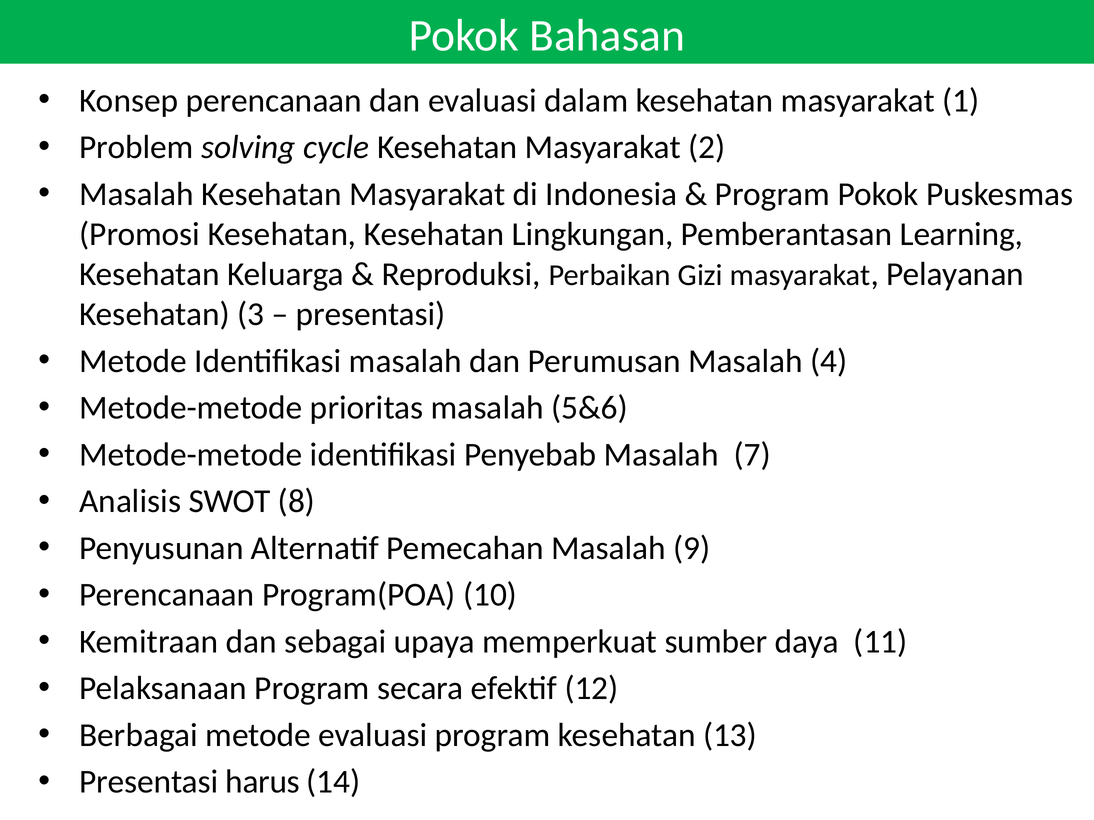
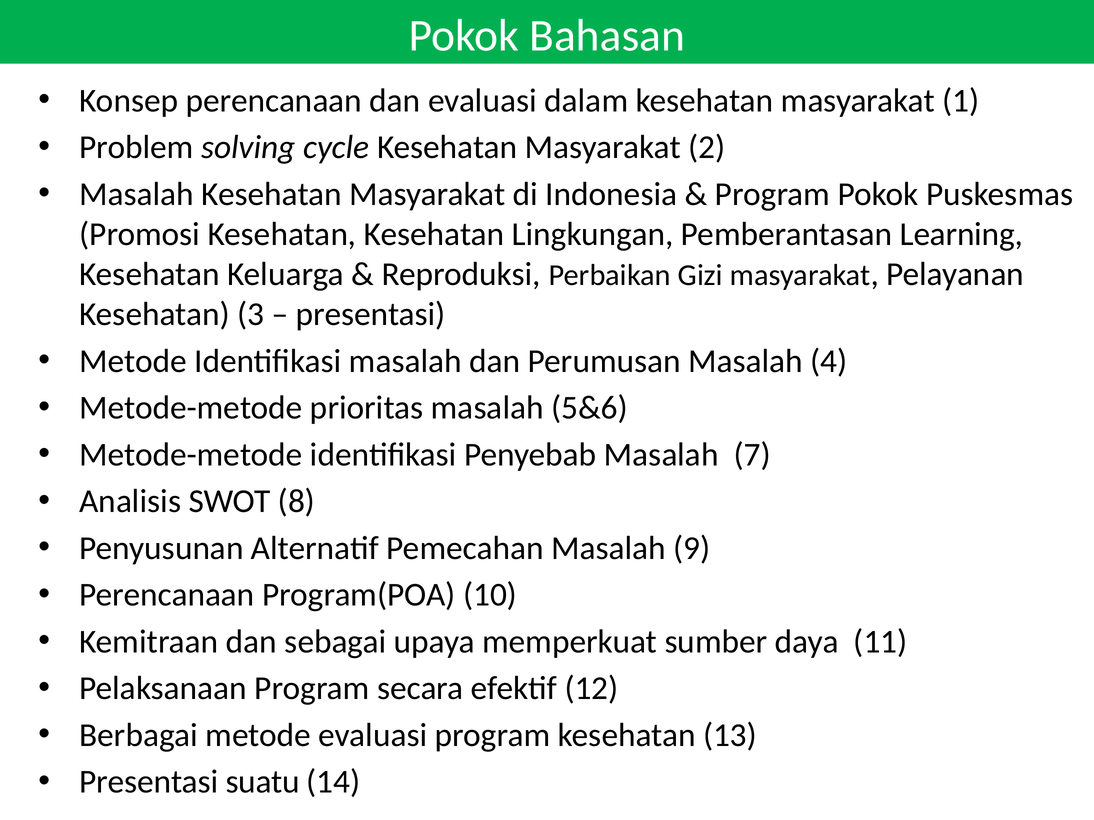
harus: harus -> suatu
